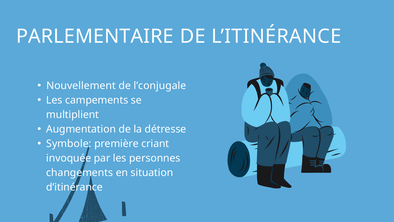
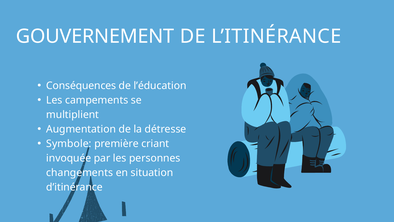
PARLEMENTAIRE: PARLEMENTAIRE -> GOUVERNEMENT
Nouvellement: Nouvellement -> Conséquences
l’conjugale: l’conjugale -> l’éducation
